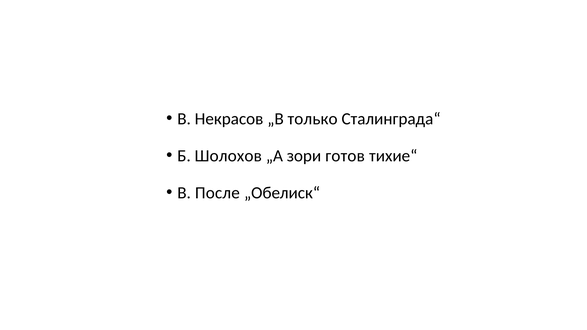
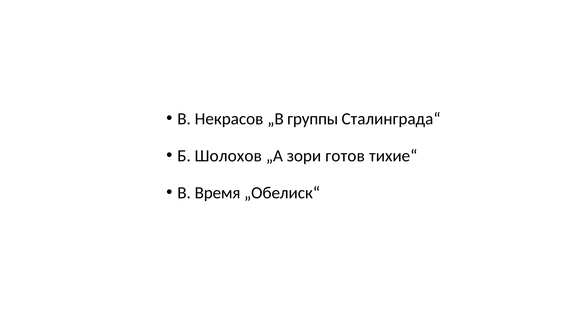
только: только -> группы
После: После -> Время
